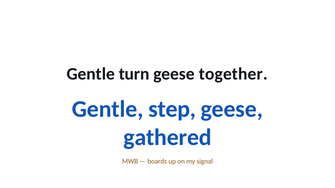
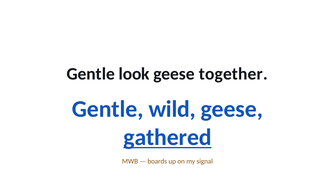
turn: turn -> look
step: step -> wild
gathered underline: none -> present
